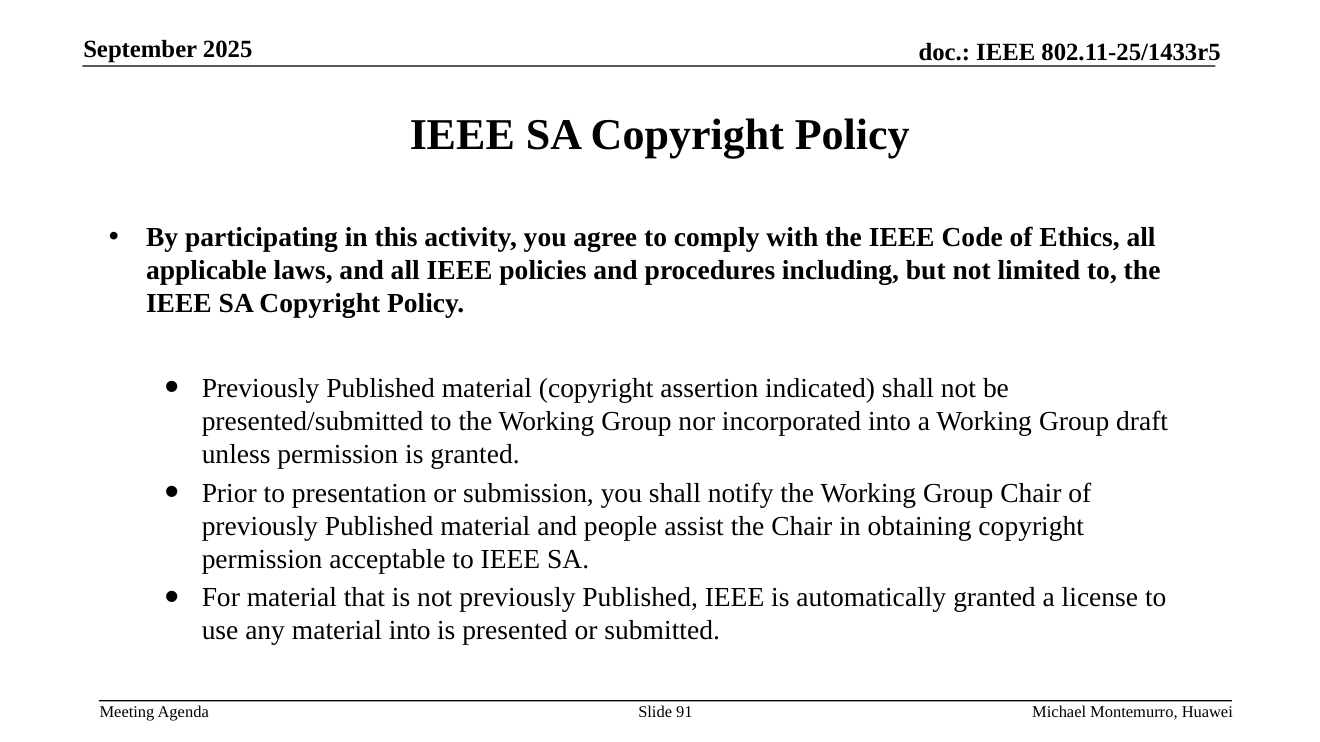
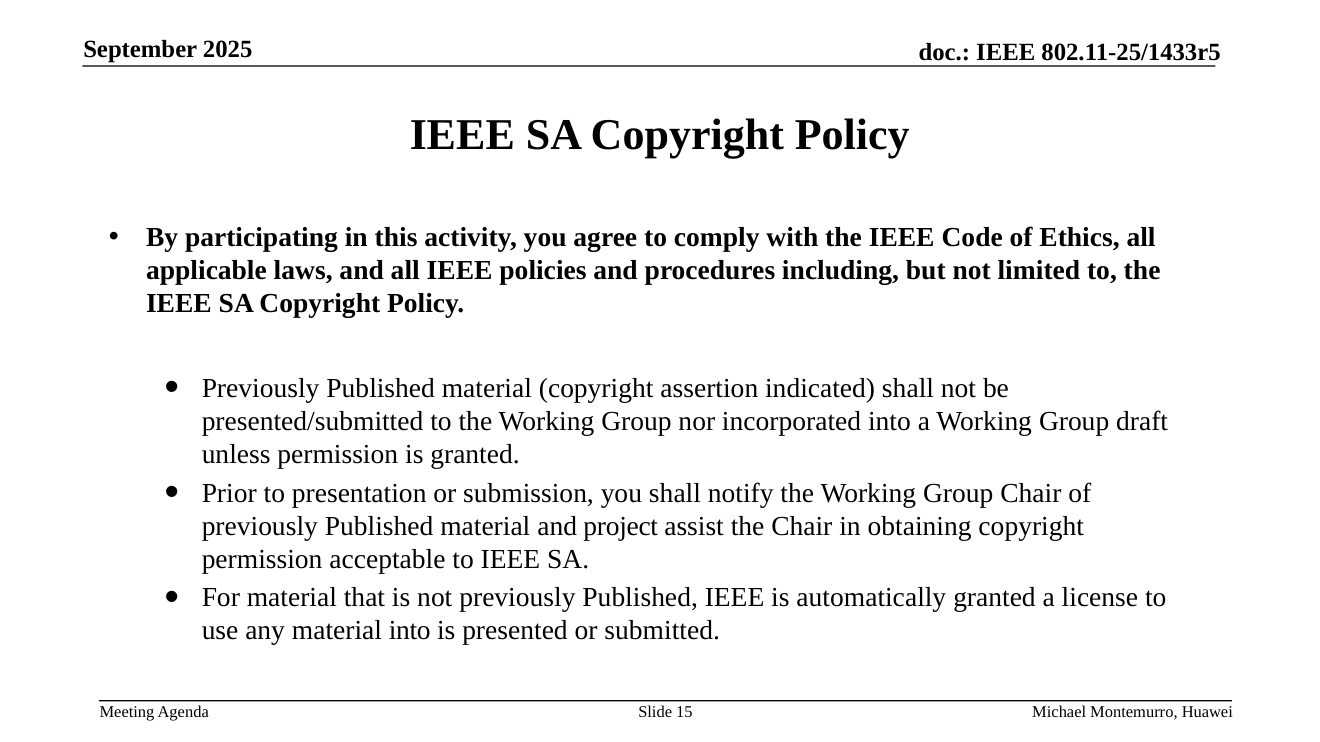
people: people -> project
91: 91 -> 15
